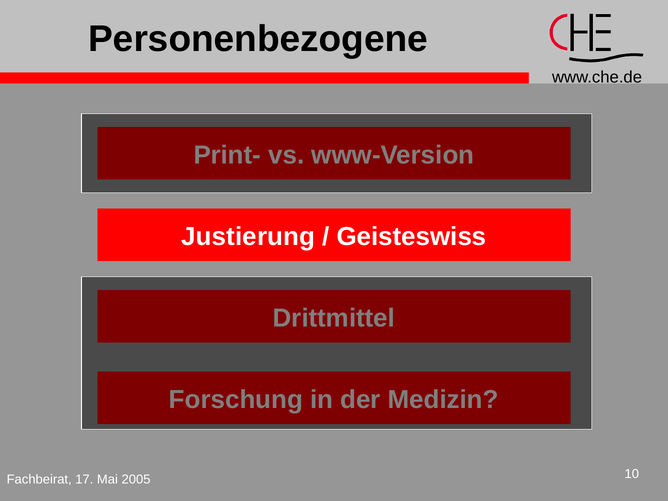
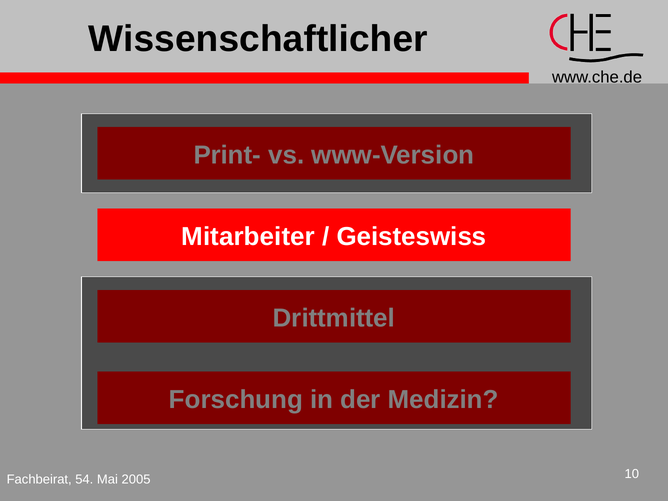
Personenbezogene: Personenbezogene -> Wissenschaftlicher
Justierung: Justierung -> Mitarbeiter
17: 17 -> 54
